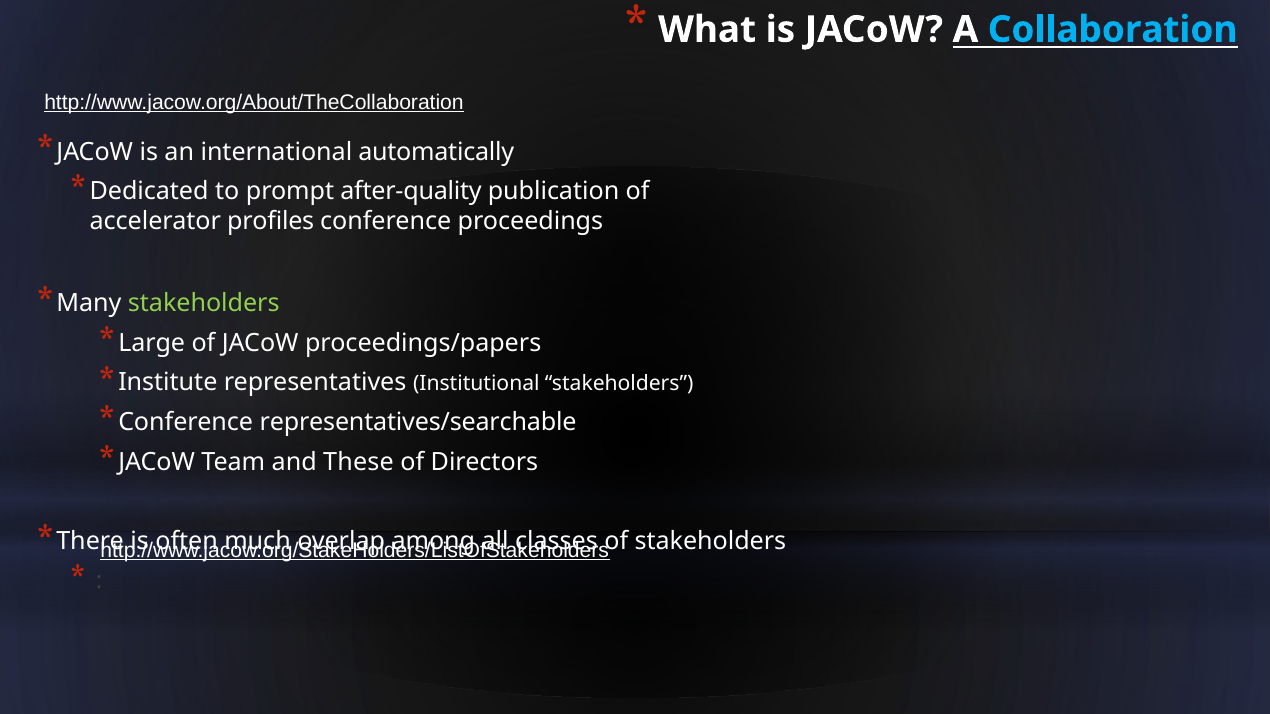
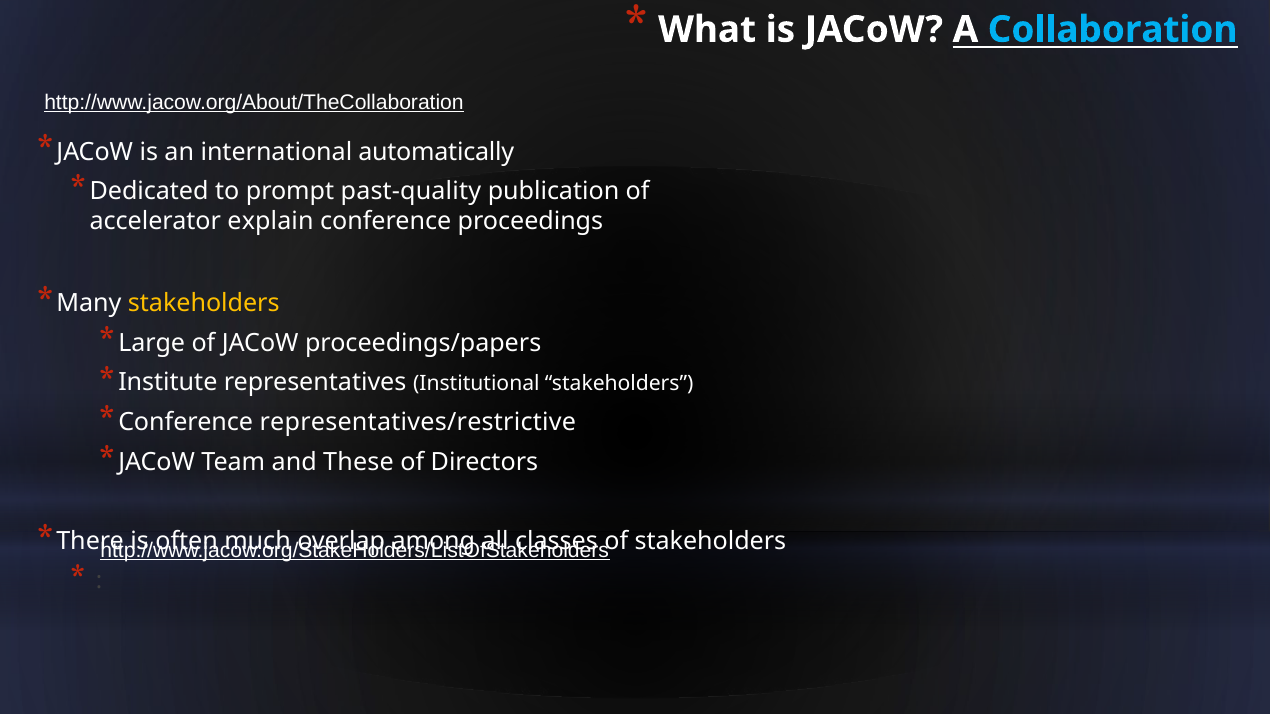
after-quality: after-quality -> past-quality
profiles: profiles -> explain
stakeholders at (204, 303) colour: light green -> yellow
representatives/searchable: representatives/searchable -> representatives/restrictive
